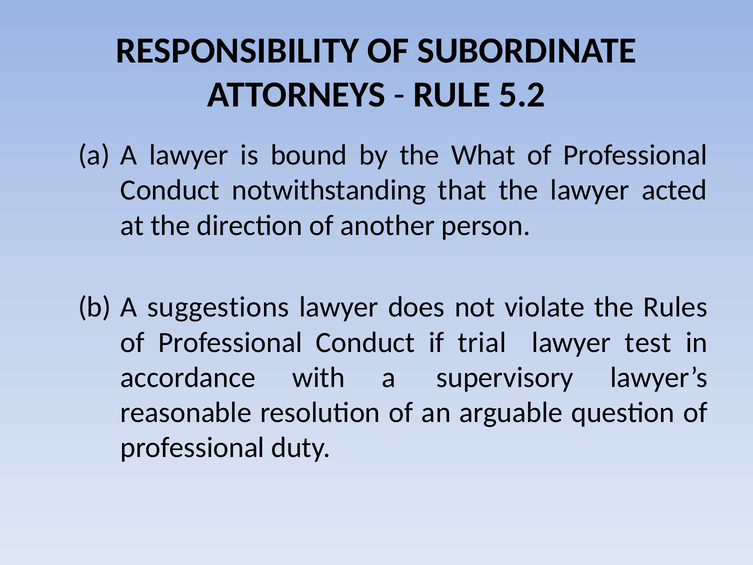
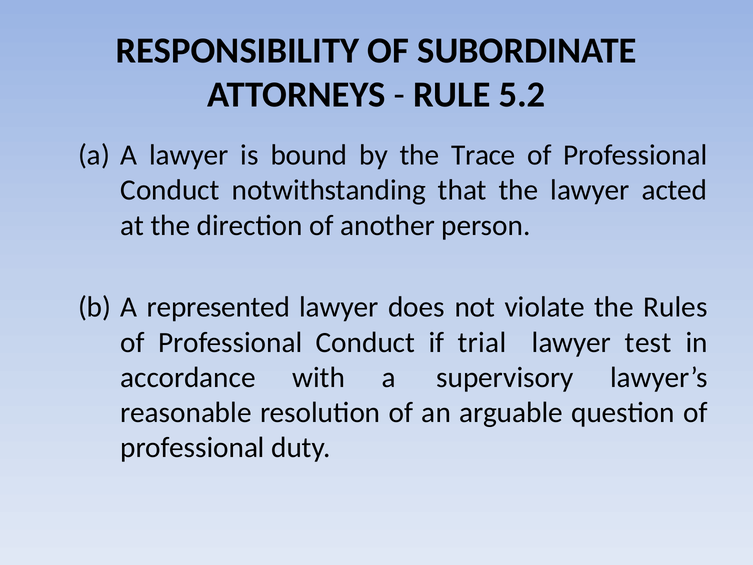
What: What -> Trace
suggestions: suggestions -> represented
